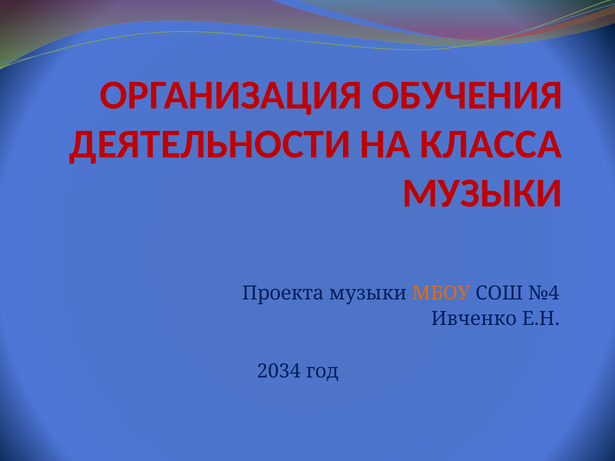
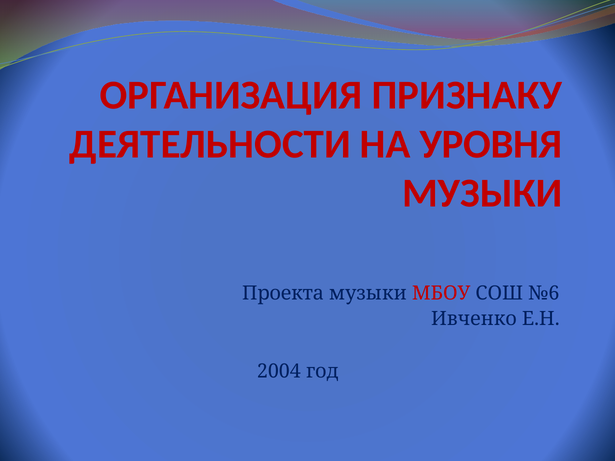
ОБУЧЕНИЯ: ОБУЧЕНИЯ -> ПРИЗНАКУ
КЛАССА: КЛАССА -> УРОВНЯ
МБОУ colour: orange -> red
№4: №4 -> №6
2034: 2034 -> 2004
